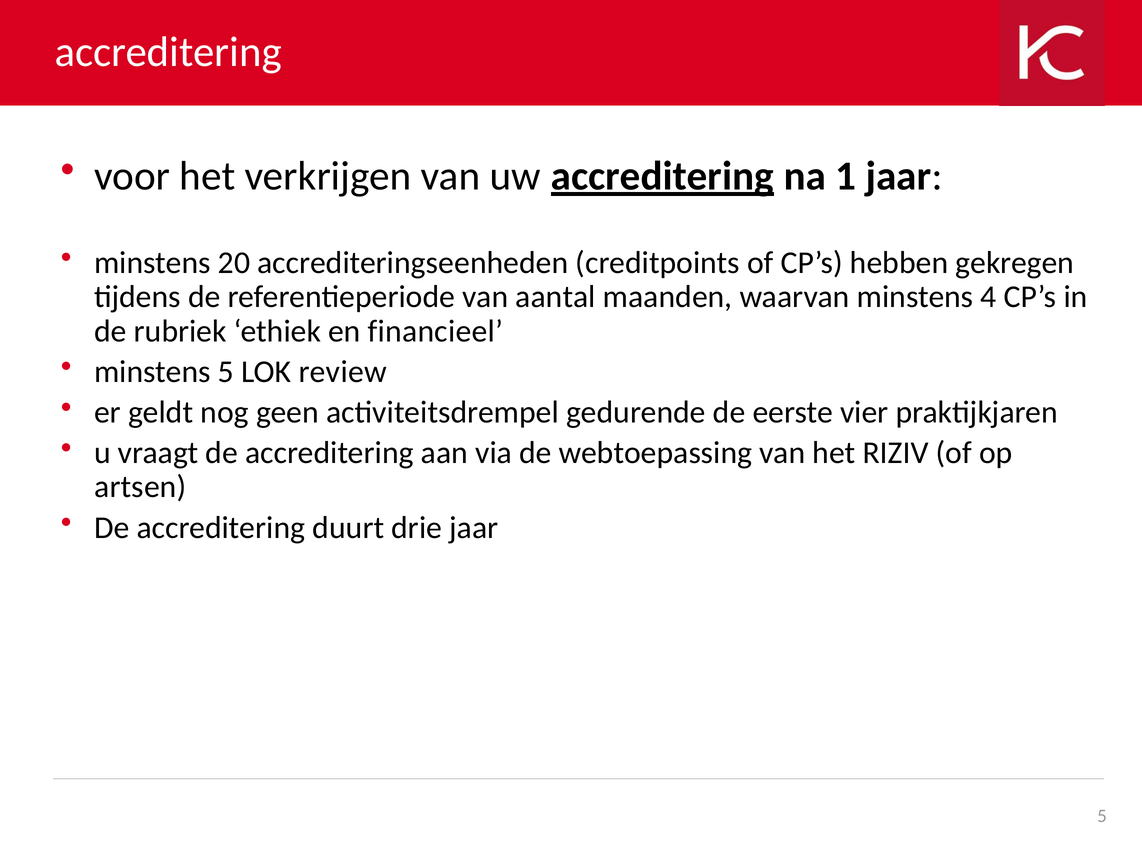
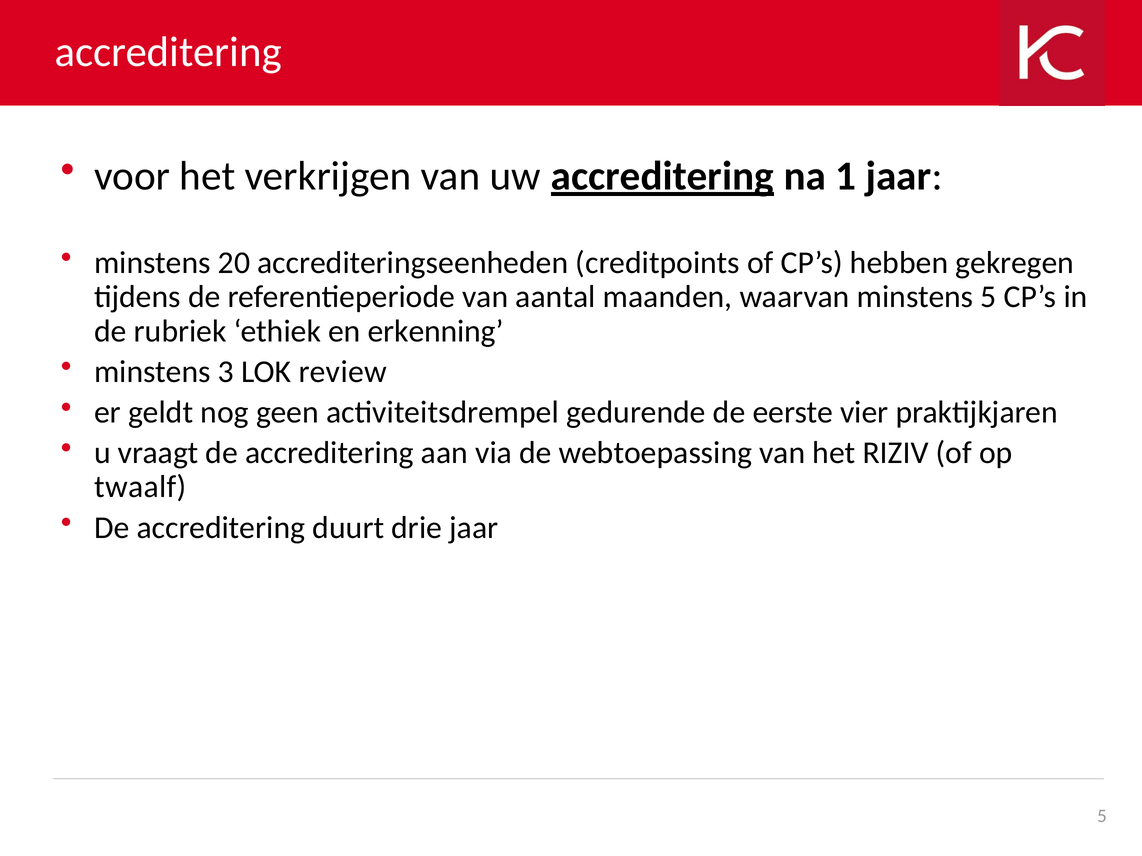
minstens 4: 4 -> 5
financieel: financieel -> erkenning
minstens 5: 5 -> 3
artsen: artsen -> twaalf
